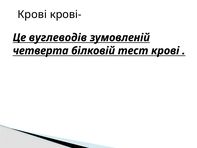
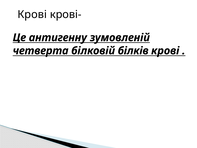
вуглеводів: вуглеводів -> антигенну
тест: тест -> білків
